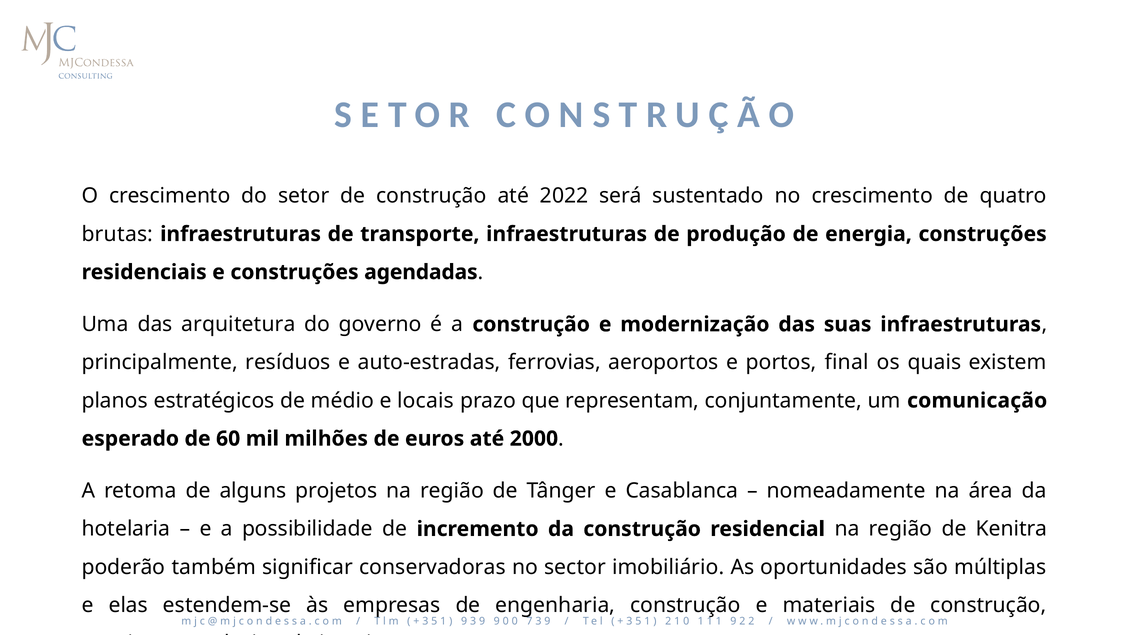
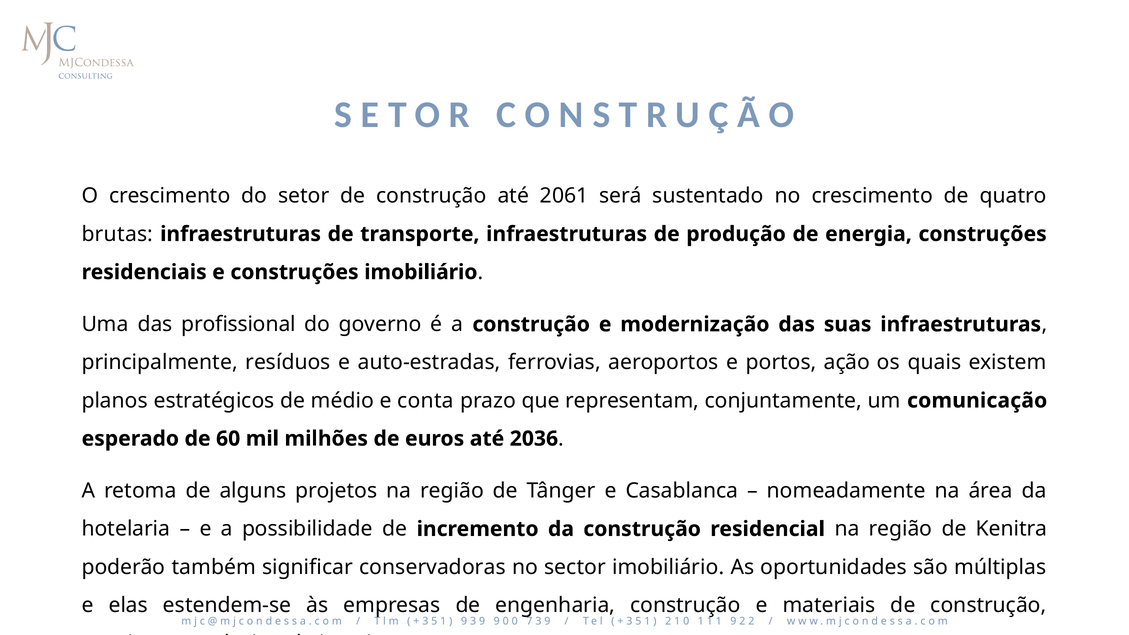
2022: 2022 -> 2061
construções agendadas: agendadas -> imobiliário
das arquitetura: arquitetura -> profissional
final: final -> ação
locais: locais -> conta
2000: 2000 -> 2036
